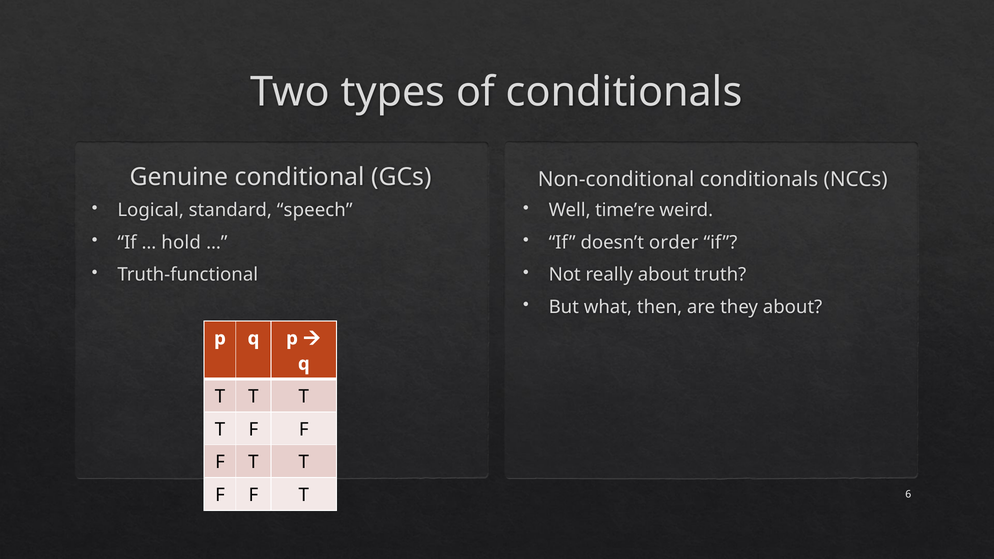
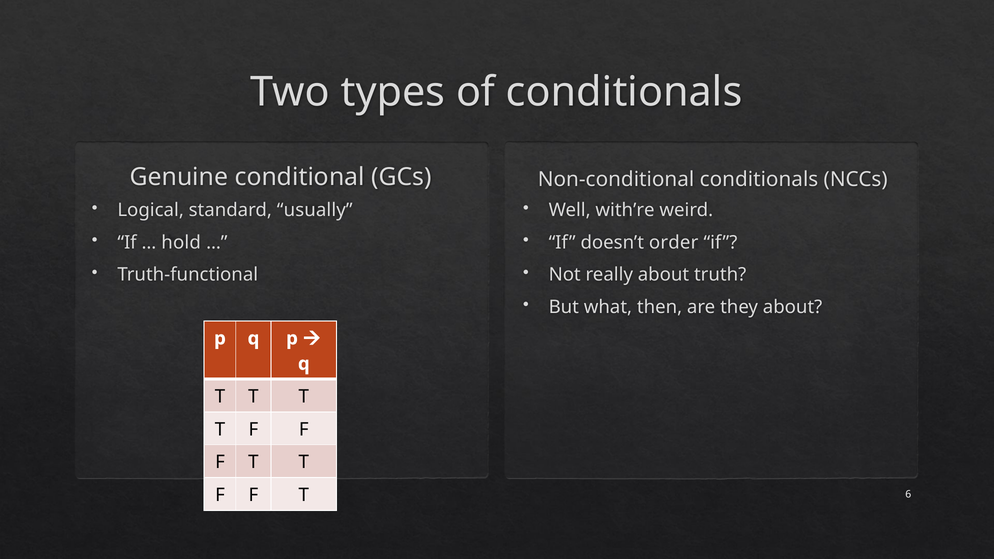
speech: speech -> usually
time’re: time’re -> with’re
